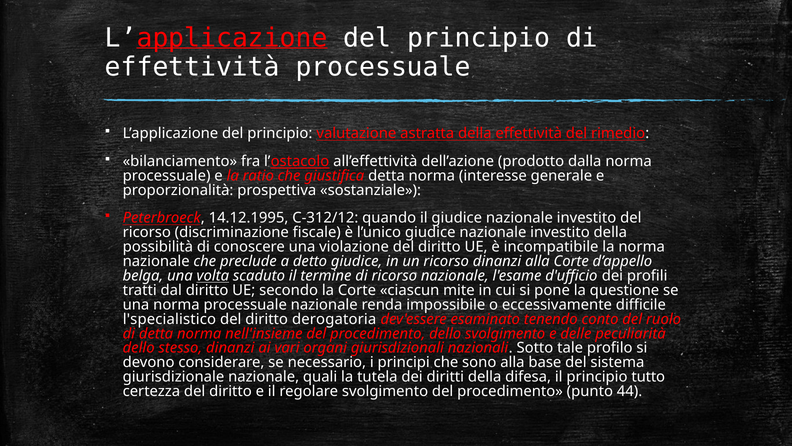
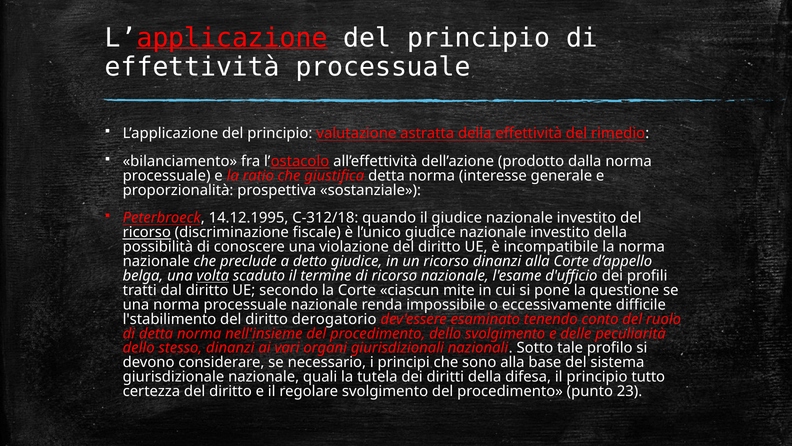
C-312/12: C-312/12 -> C-312/18
ricorso at (147, 232) underline: none -> present
l'specialistico: l'specialistico -> l'stabilimento
derogatoria: derogatoria -> derogatorio
44: 44 -> 23
